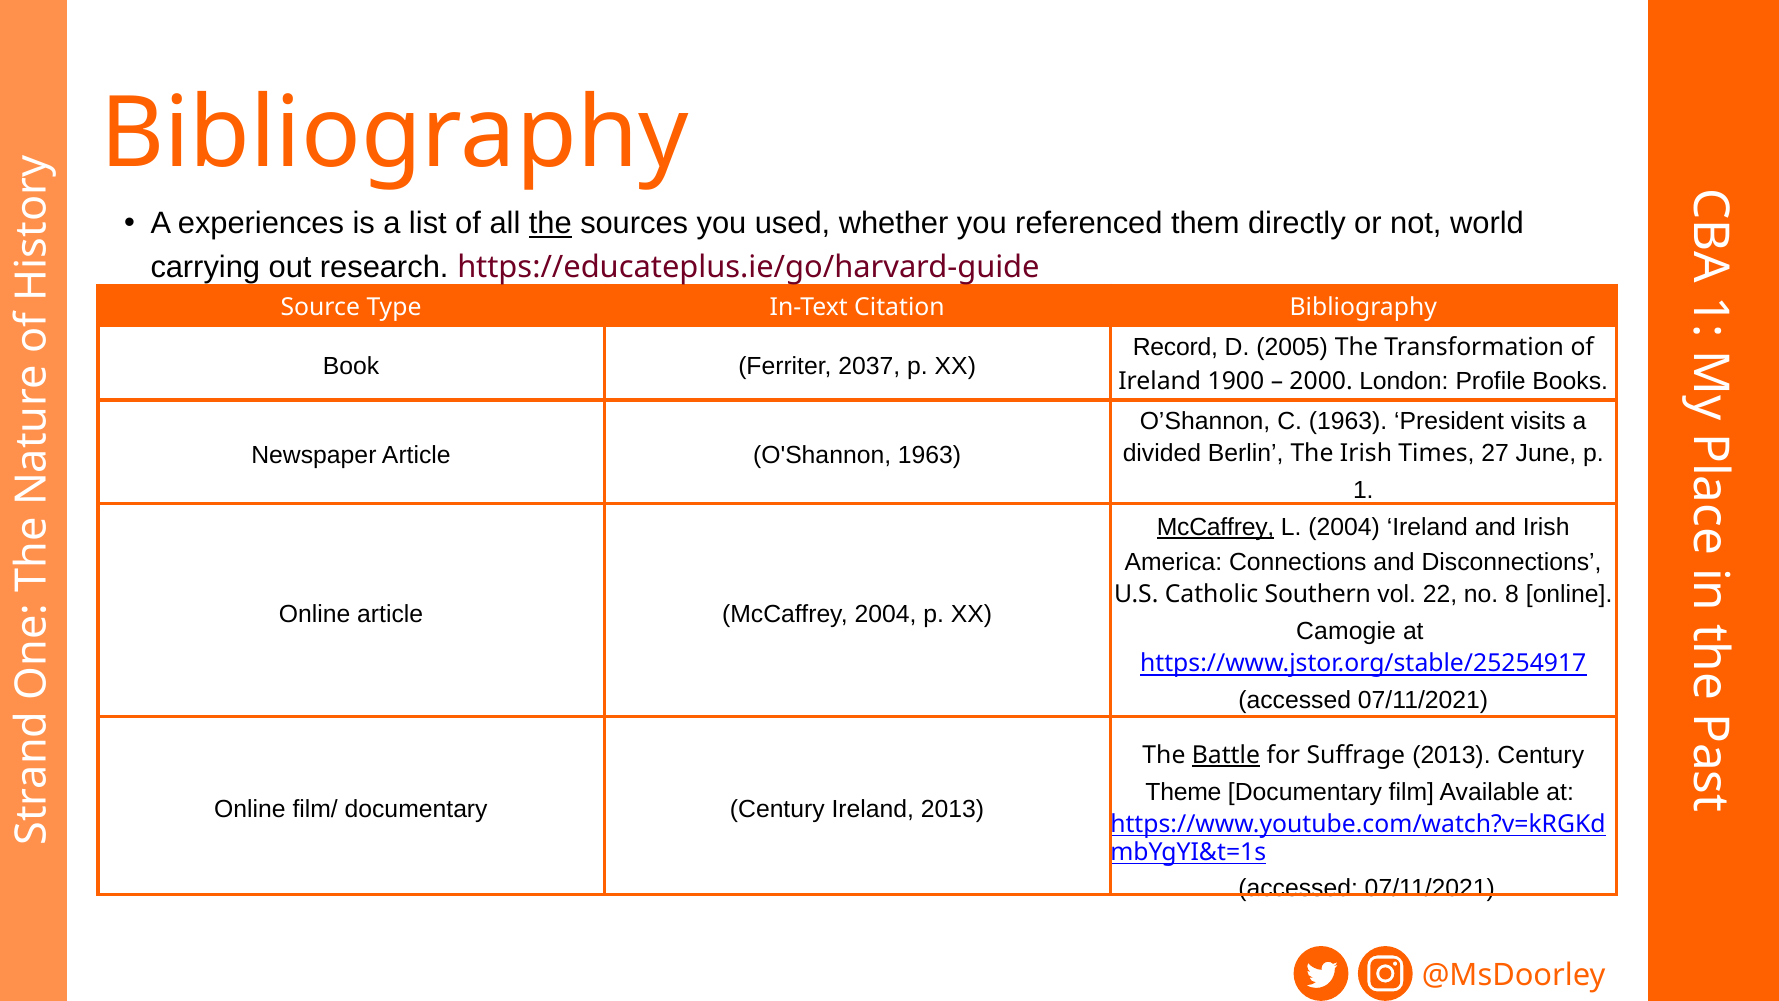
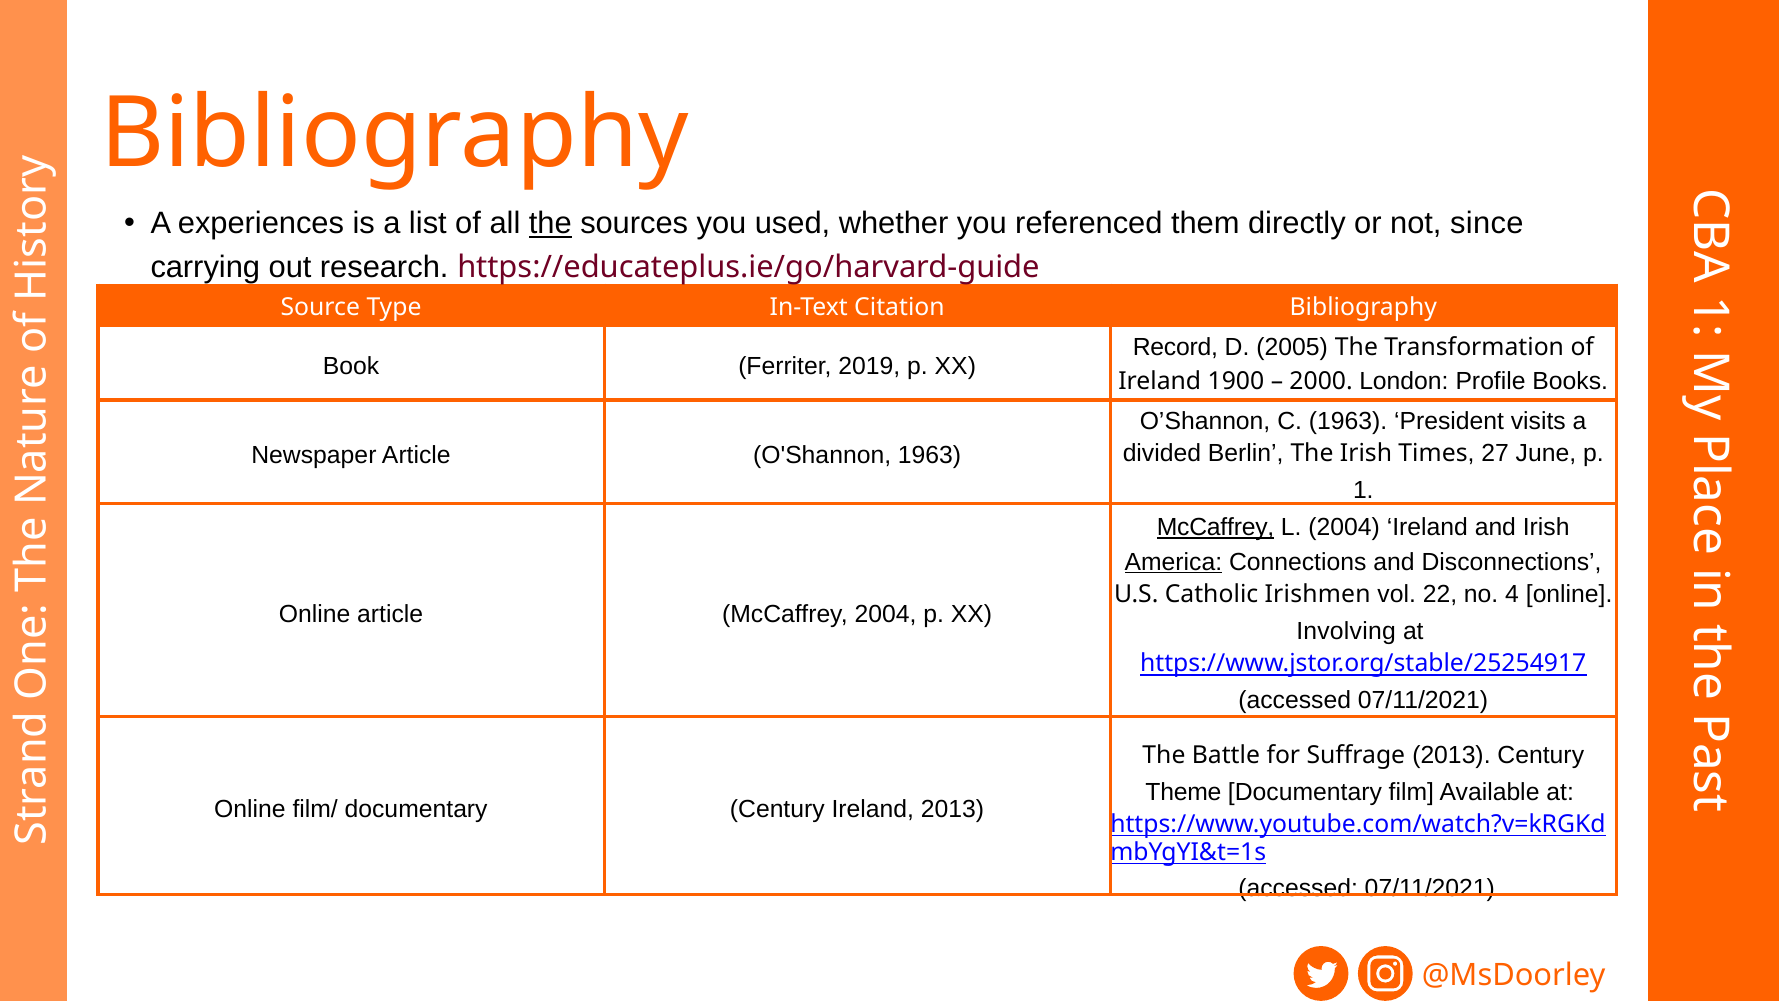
world: world -> since
2037: 2037 -> 2019
America underline: none -> present
Southern: Southern -> Irishmen
8: 8 -> 4
Camogie: Camogie -> Involving
Battle underline: present -> none
